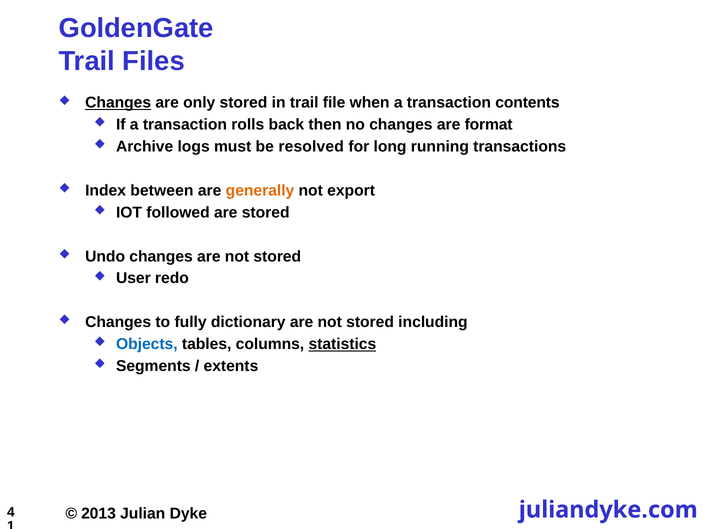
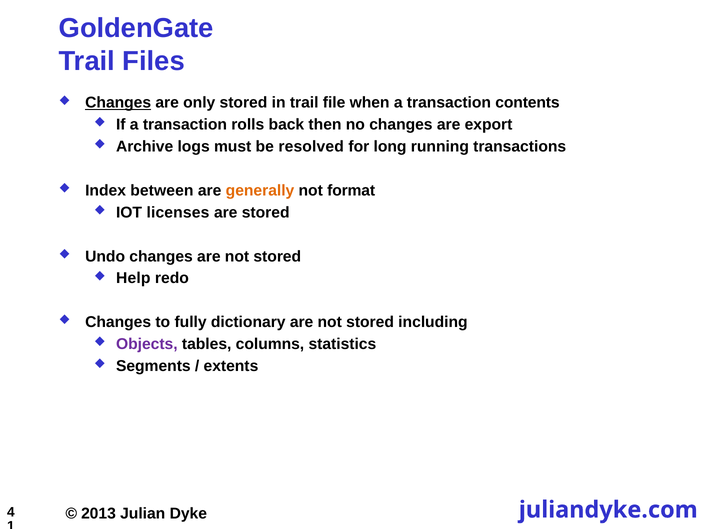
format: format -> export
export: export -> format
followed: followed -> licenses
User: User -> Help
Objects colour: blue -> purple
statistics underline: present -> none
